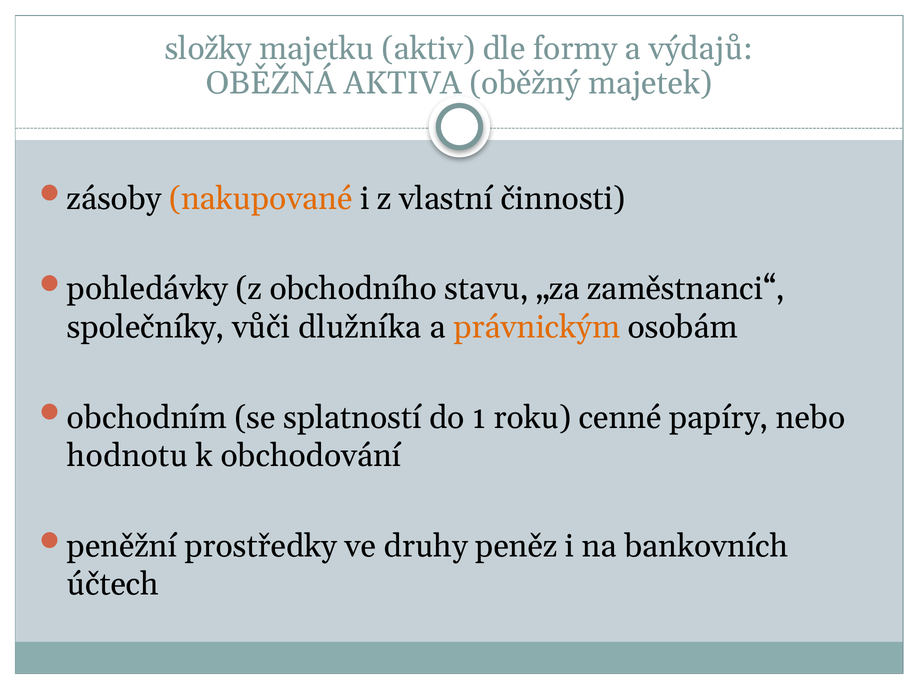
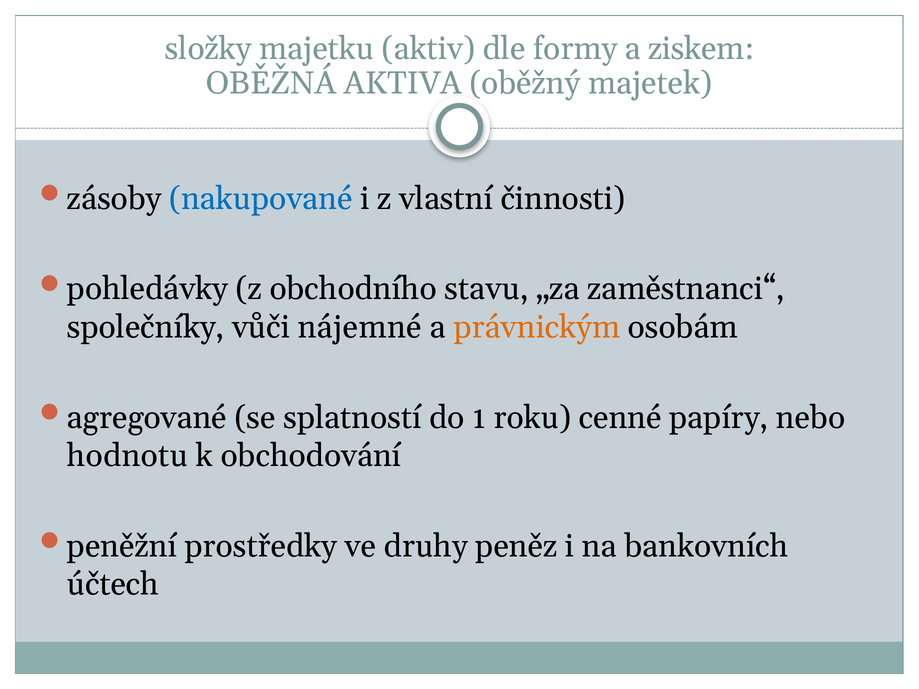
výdajů: výdajů -> ziskem
nakupované colour: orange -> blue
dlužníka: dlužníka -> nájemné
obchodním: obchodním -> agregované
